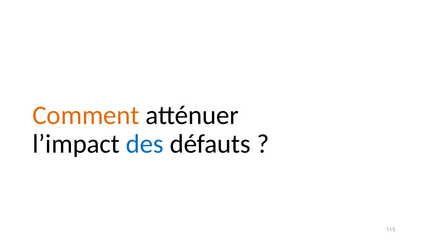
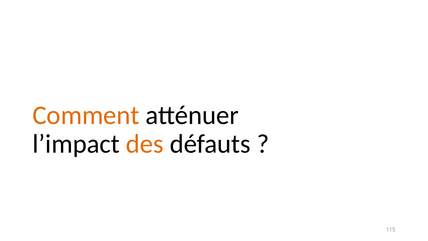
des colour: blue -> orange
